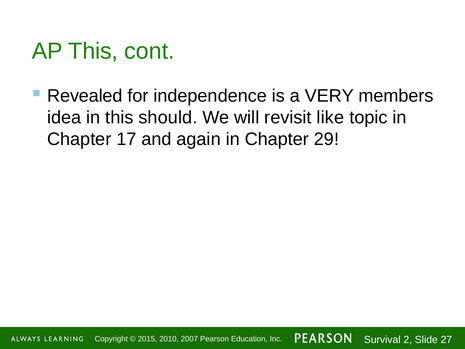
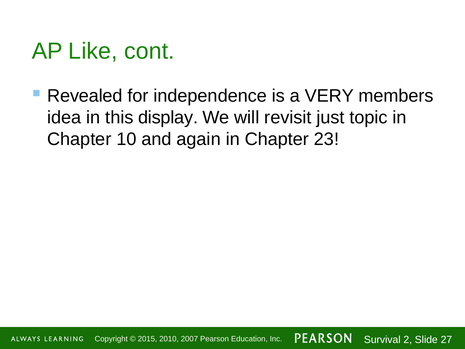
AP This: This -> Like
should: should -> display
like: like -> just
17: 17 -> 10
29: 29 -> 23
